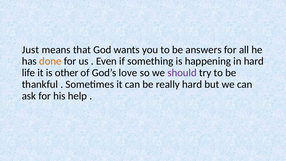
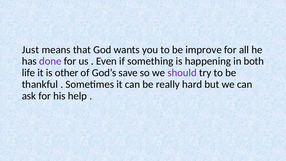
answers: answers -> improve
done colour: orange -> purple
in hard: hard -> both
love: love -> save
